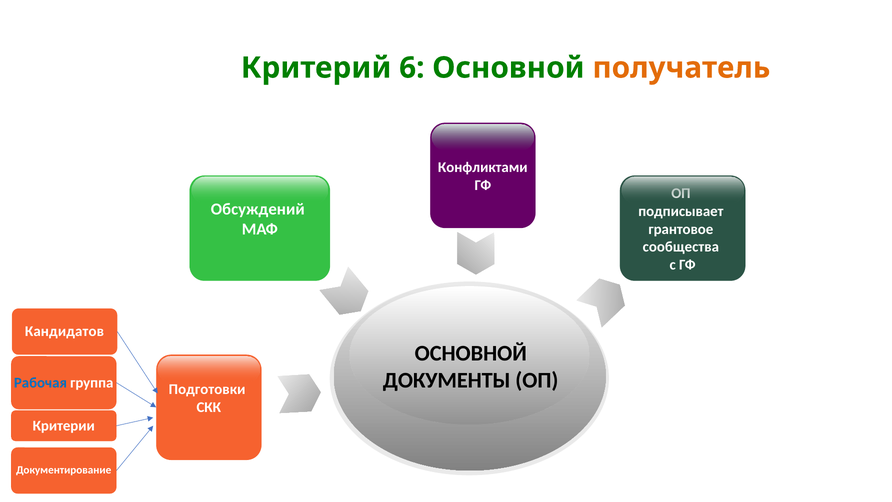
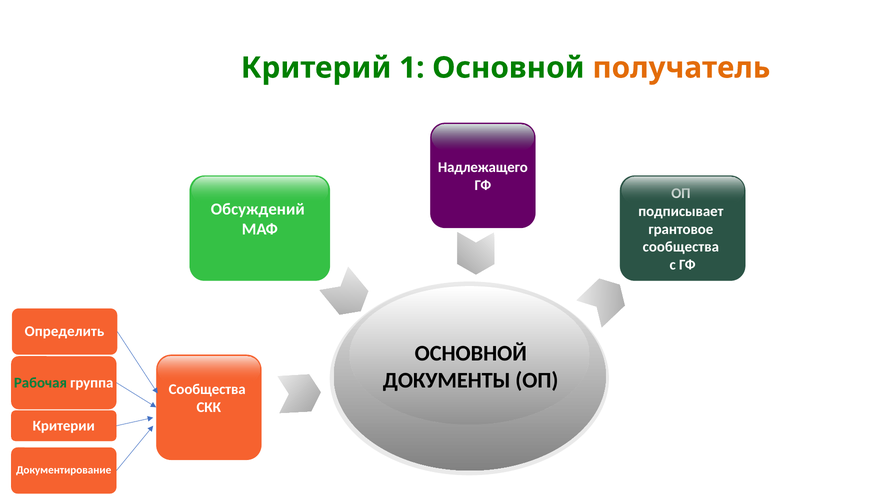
6: 6 -> 1
Конфликтами: Конфликтами -> Надлежащего
Кандидатов: Кандидатов -> Определить
Рабочая colour: blue -> green
Подготовки at (207, 389): Подготовки -> Сообщества
